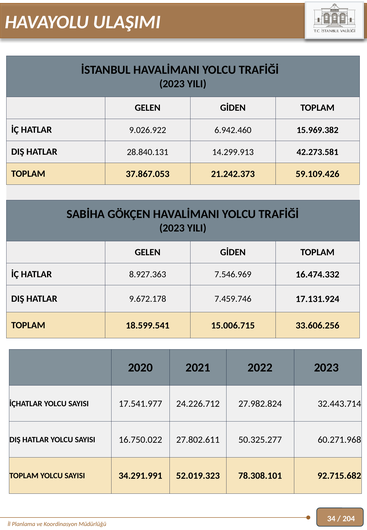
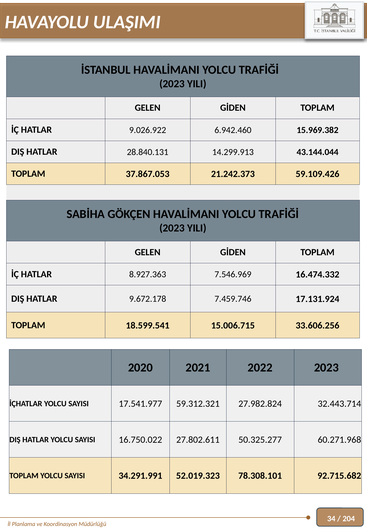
42.273.581: 42.273.581 -> 43.144.044
24.226.712: 24.226.712 -> 59.312.321
